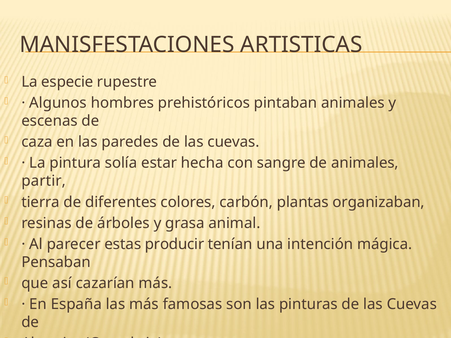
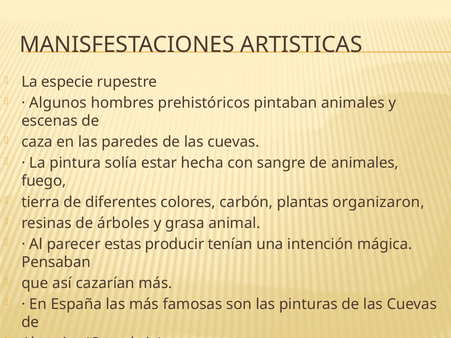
partir: partir -> fuego
organizaban: organizaban -> organizaron
